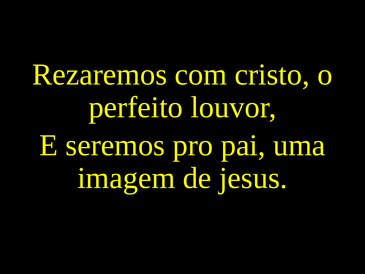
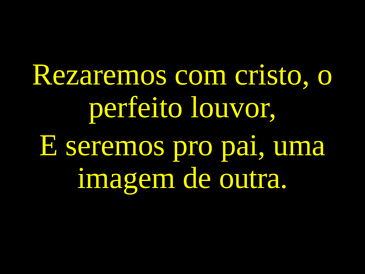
jesus: jesus -> outra
